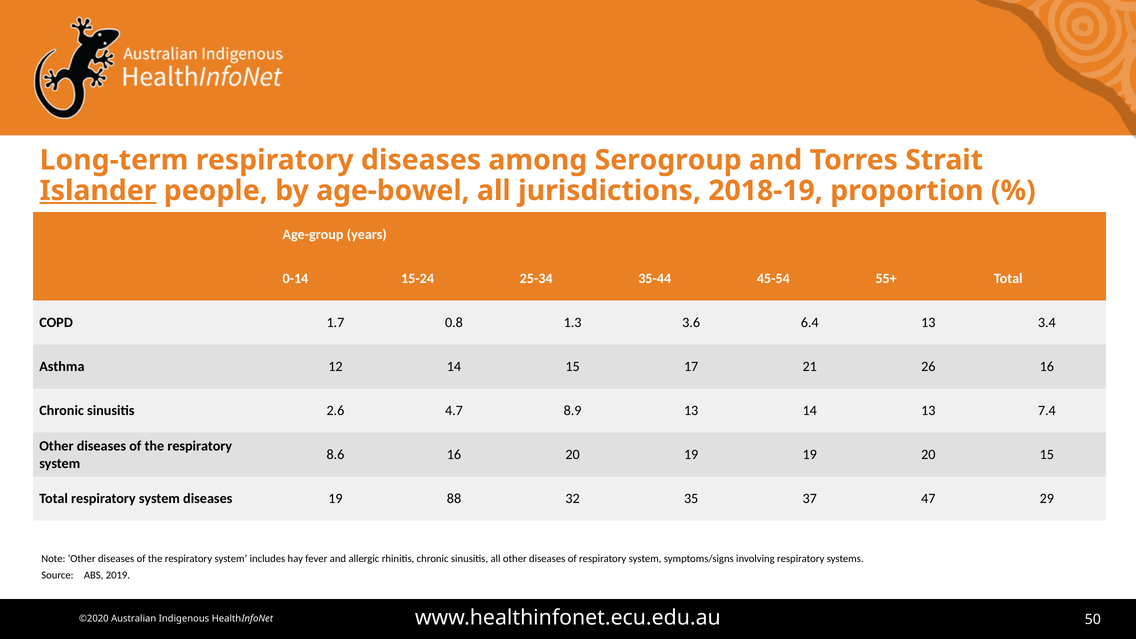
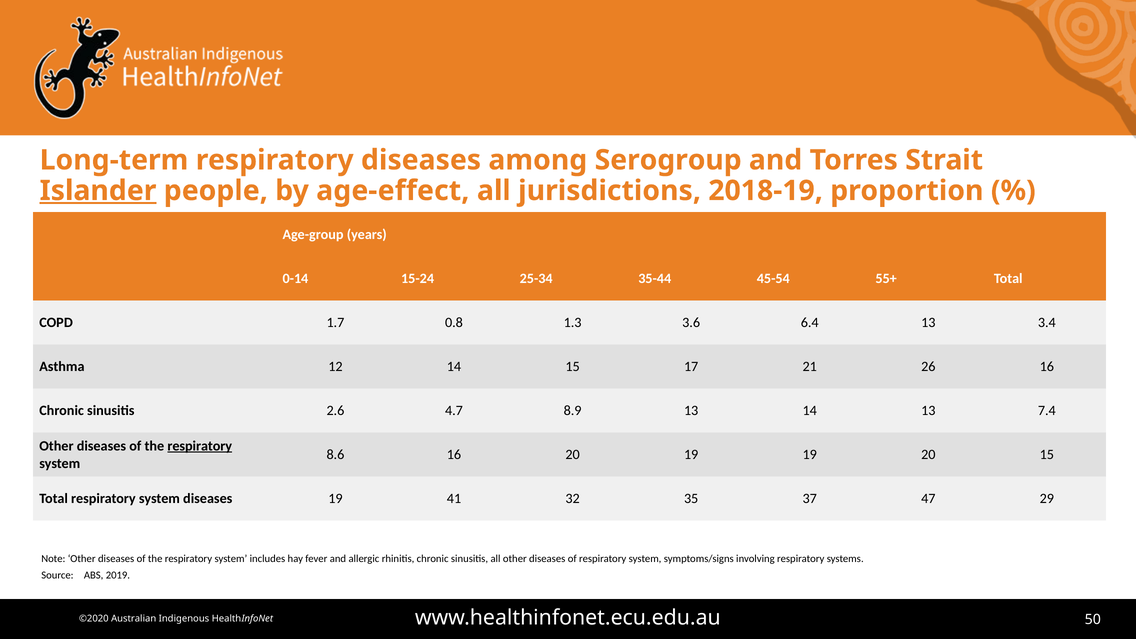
age-bowel: age-bowel -> age-effect
respiratory at (200, 446) underline: none -> present
88: 88 -> 41
